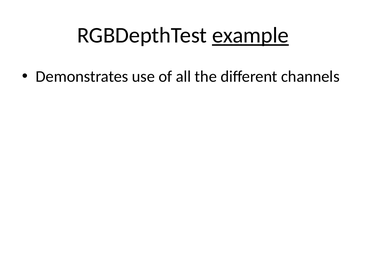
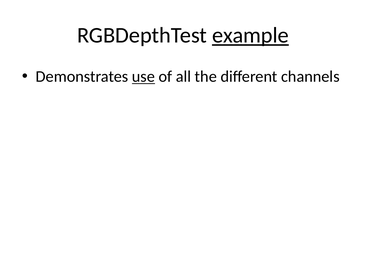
use underline: none -> present
